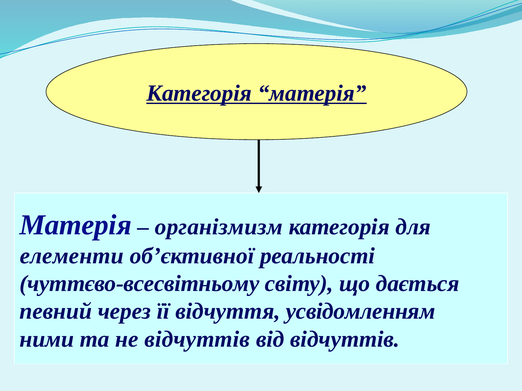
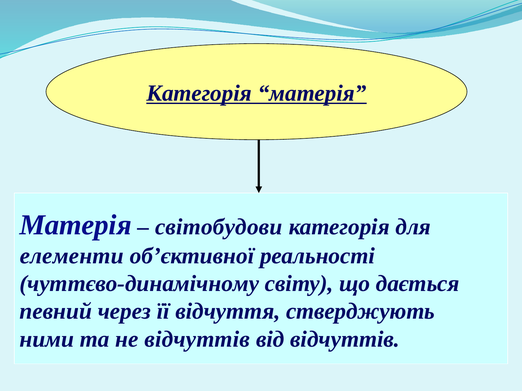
організмизм: організмизм -> світобудови
чуттєво-всесвітньому: чуттєво-всесвітньому -> чуттєво-динамічному
усвідомленням: усвідомленням -> стверджують
